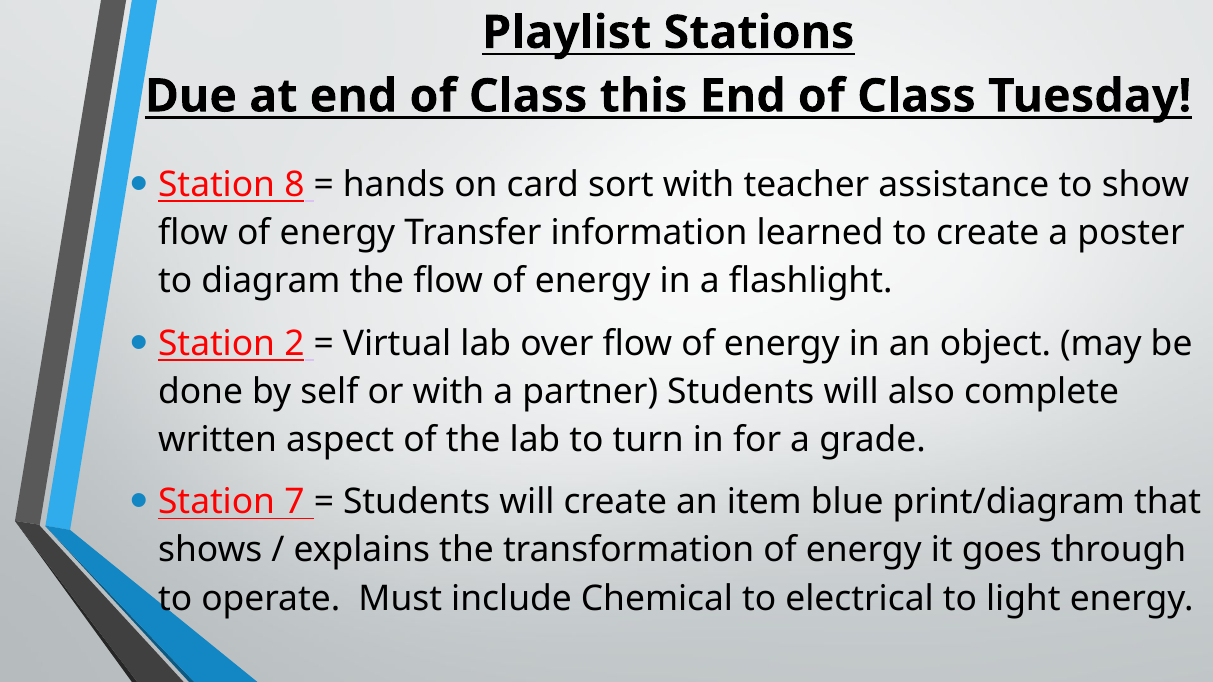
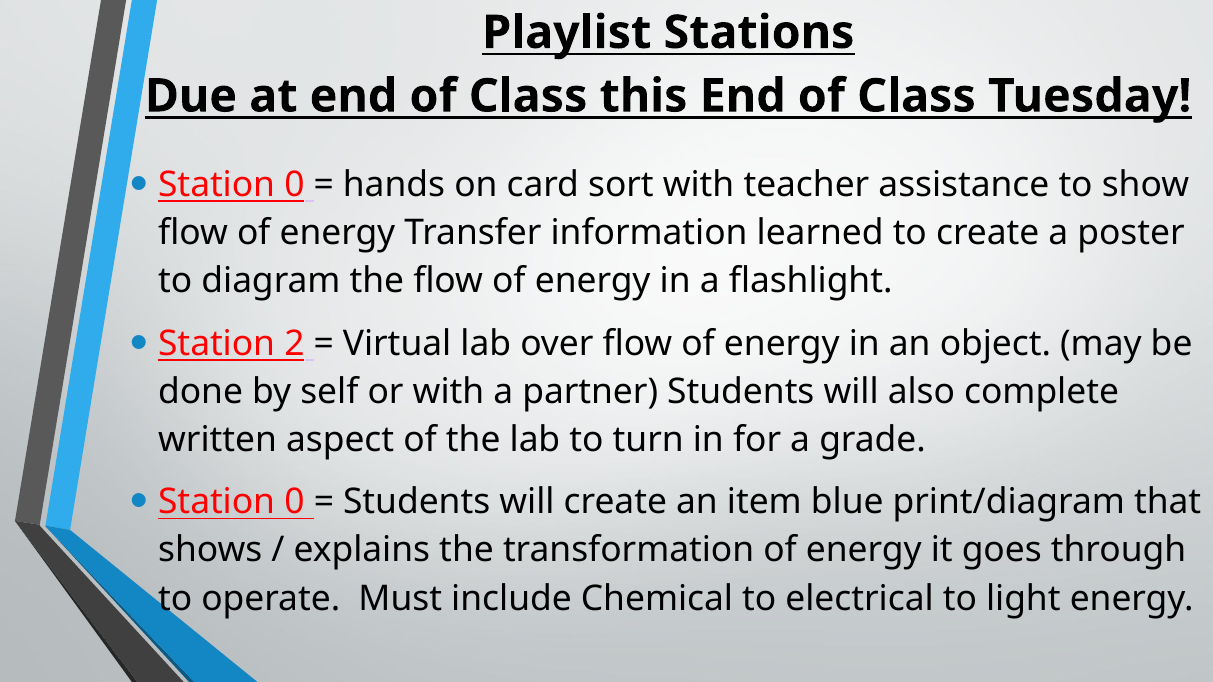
8 at (294, 185): 8 -> 0
7 at (294, 502): 7 -> 0
